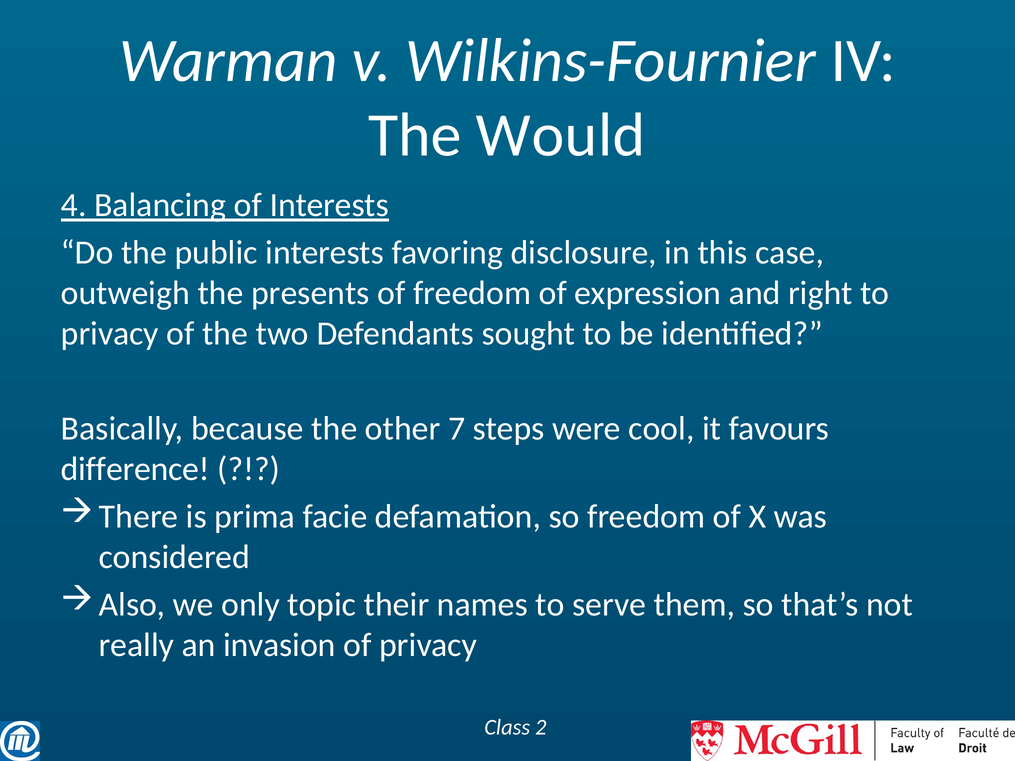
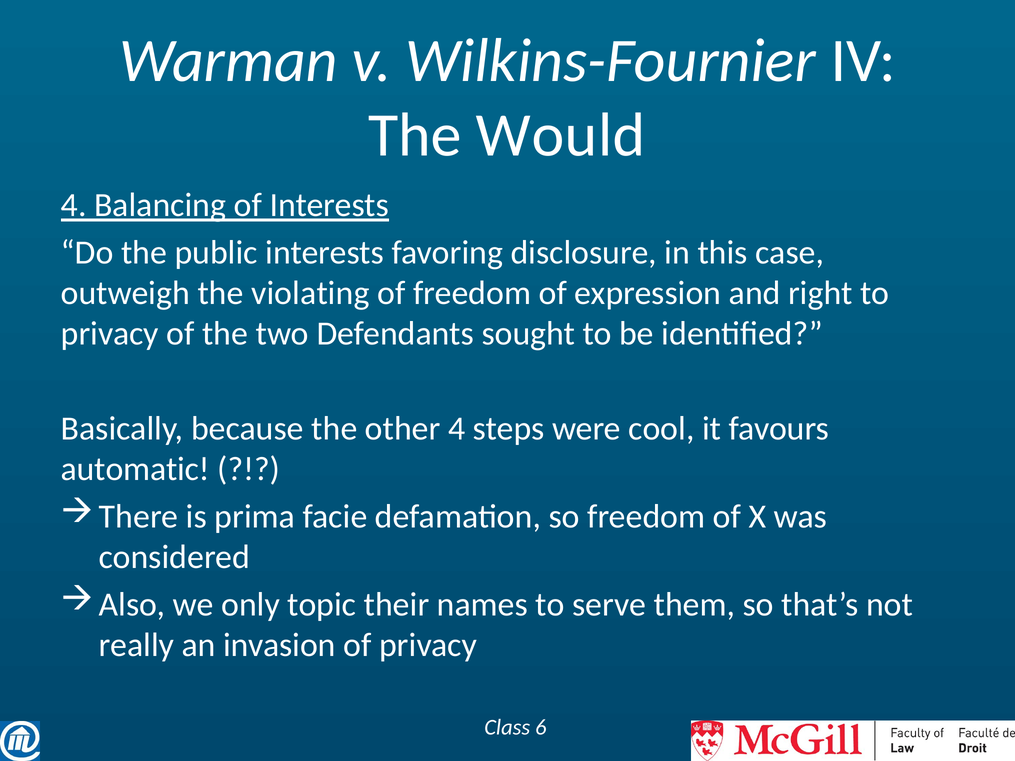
presents: presents -> violating
other 7: 7 -> 4
difference: difference -> automatic
2: 2 -> 6
